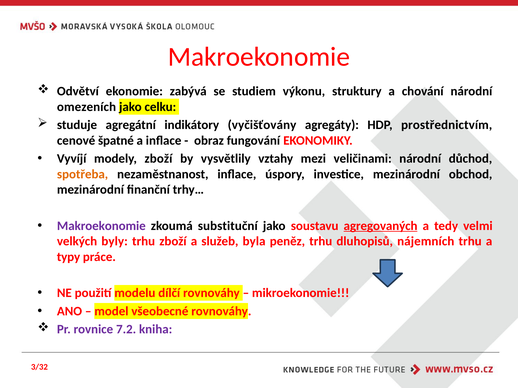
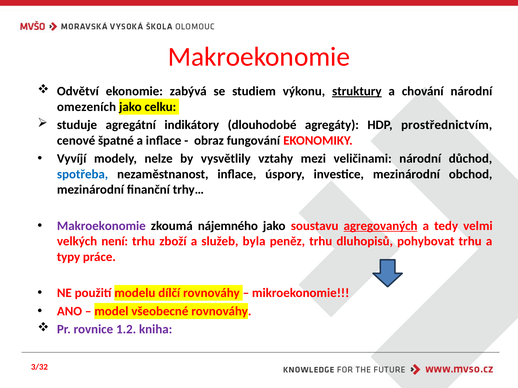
struktury underline: none -> present
vyčišťovány: vyčišťovány -> dlouhodobé
modely zboží: zboží -> nelze
spotřeba colour: orange -> blue
substituční: substituční -> nájemného
byly: byly -> není
nájemních: nájemních -> pohybovat
7.2: 7.2 -> 1.2
